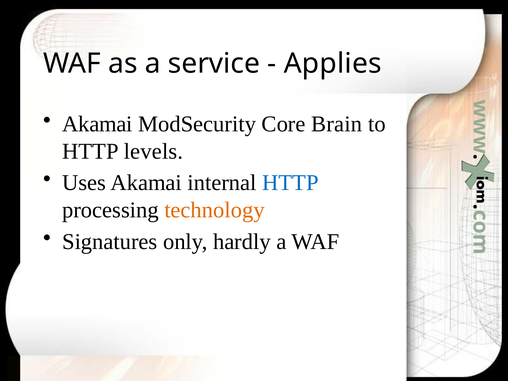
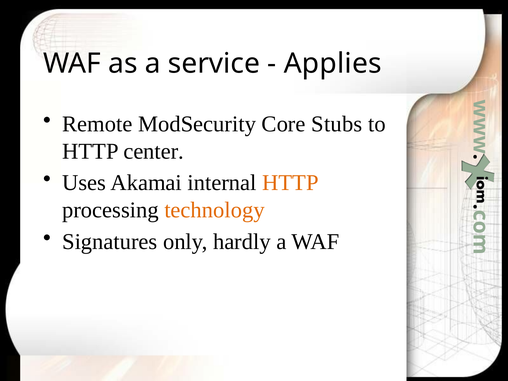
Akamai at (97, 124): Akamai -> Remote
Brain: Brain -> Stubs
levels: levels -> center
HTTP at (290, 183) colour: blue -> orange
